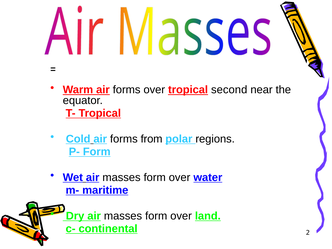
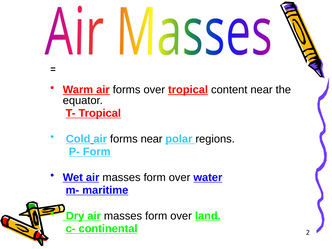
second: second -> content
forms from: from -> near
